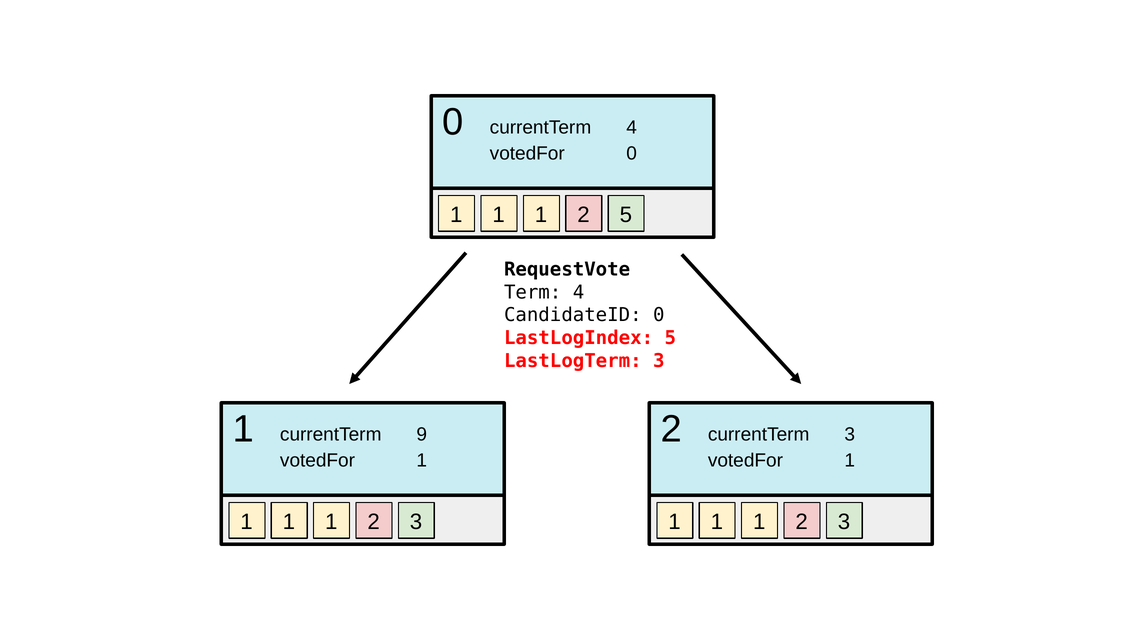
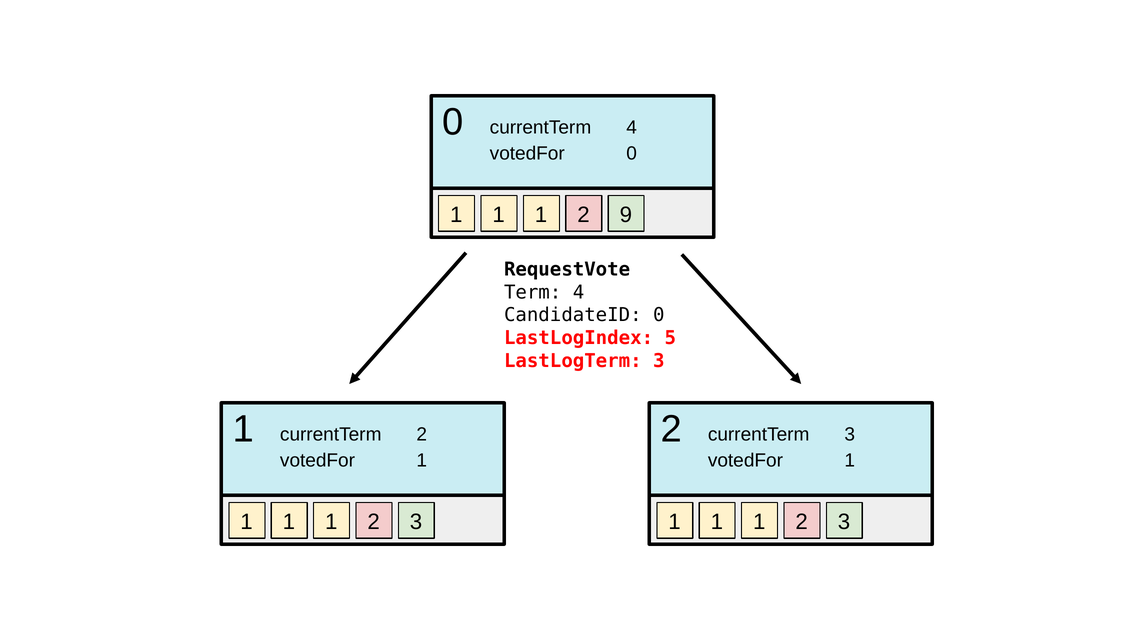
2 5: 5 -> 9
9 at (422, 434): 9 -> 2
